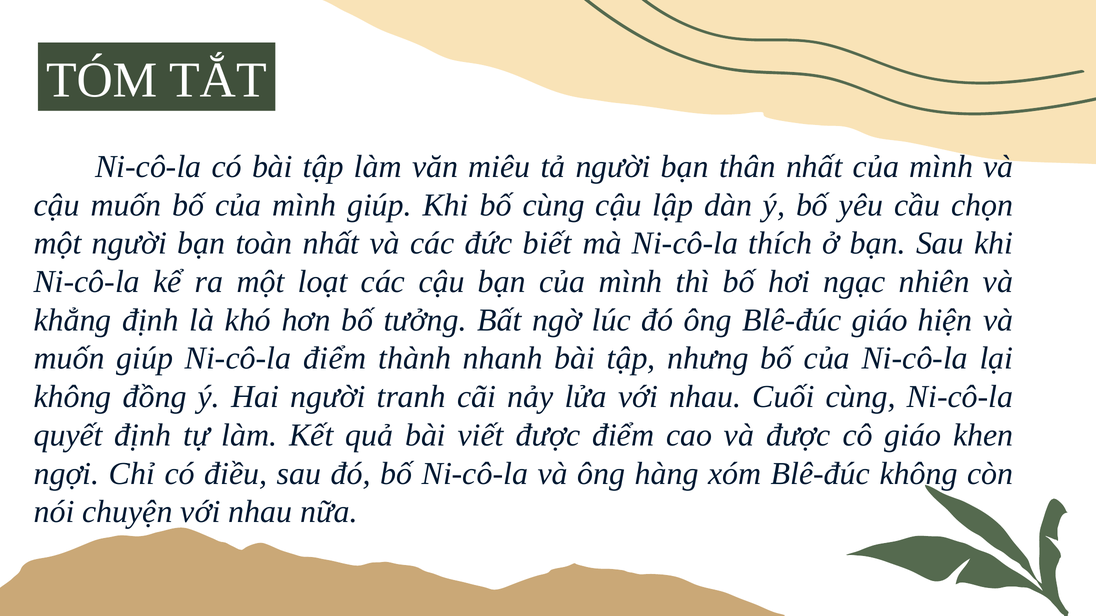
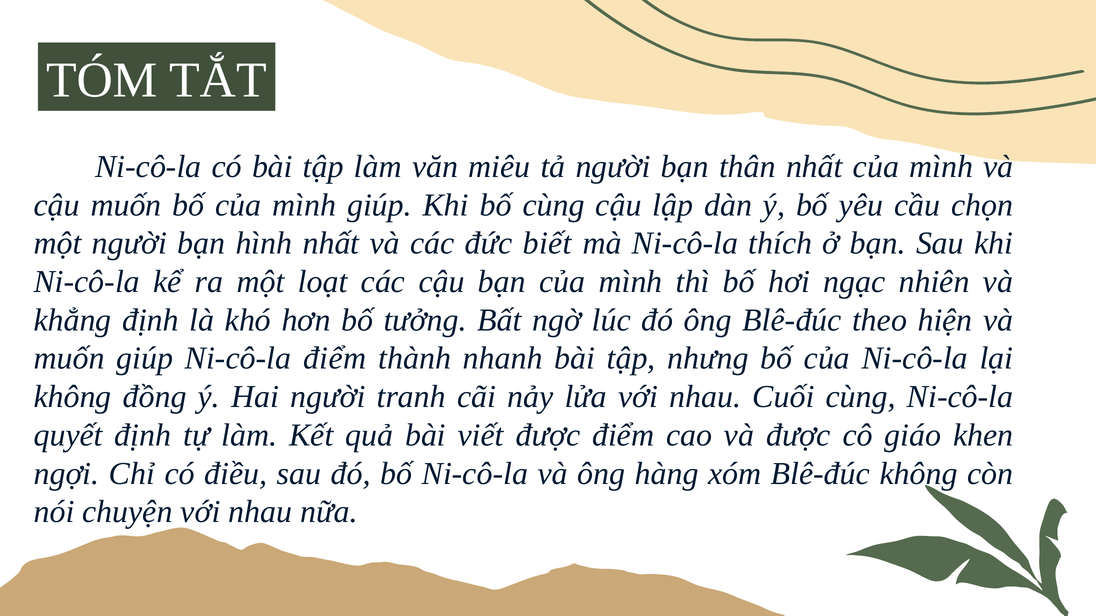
toàn: toàn -> hình
Blê-đúc giáo: giáo -> theo
